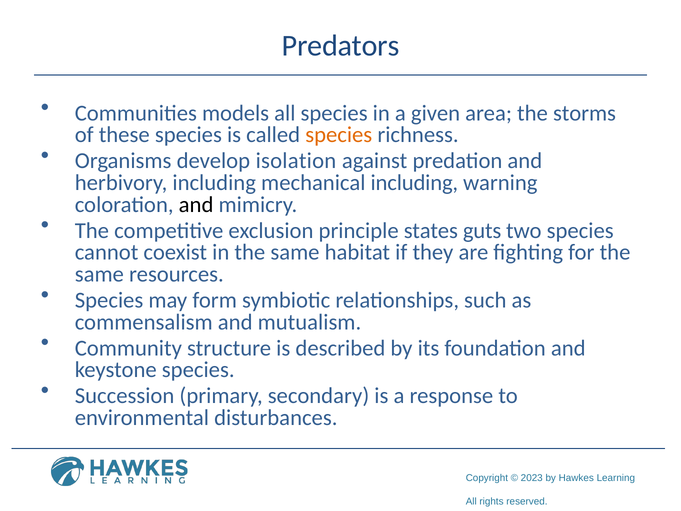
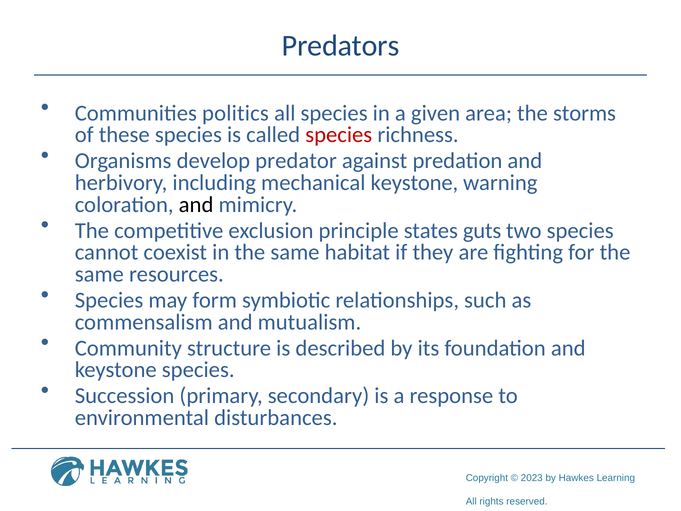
models: models -> politics
species at (339, 135) colour: orange -> red
isolation: isolation -> predator
mechanical including: including -> keystone
